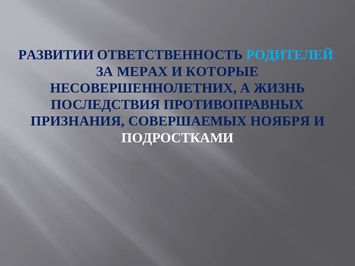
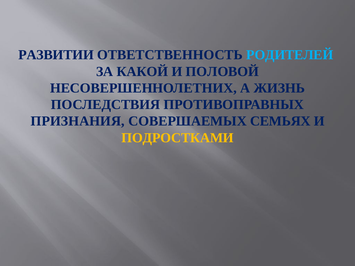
МЕРАХ: МЕРАХ -> КАКОЙ
КОТОРЫЕ: КОТОРЫЕ -> ПОЛОВОЙ
НОЯБРЯ: НОЯБРЯ -> СЕМЬЯХ
ПОДРОСТКАМИ colour: white -> yellow
